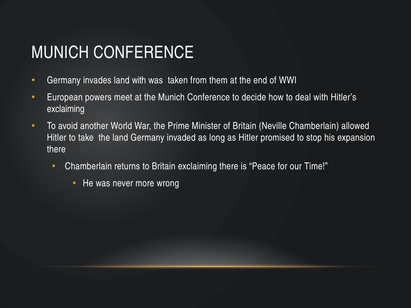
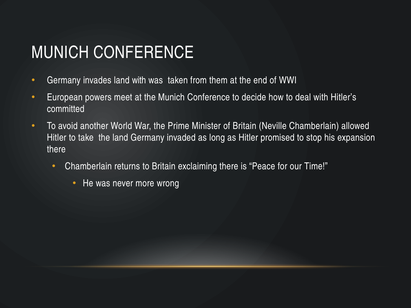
exclaiming at (66, 109): exclaiming -> committed
